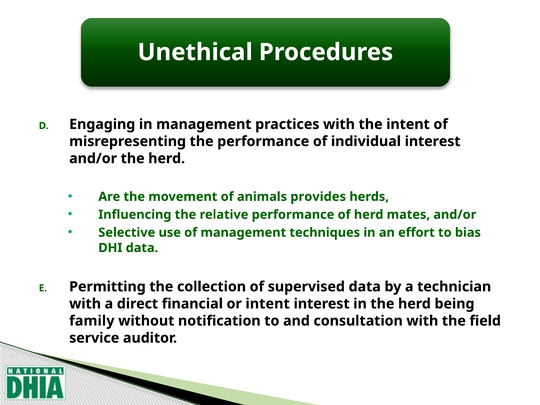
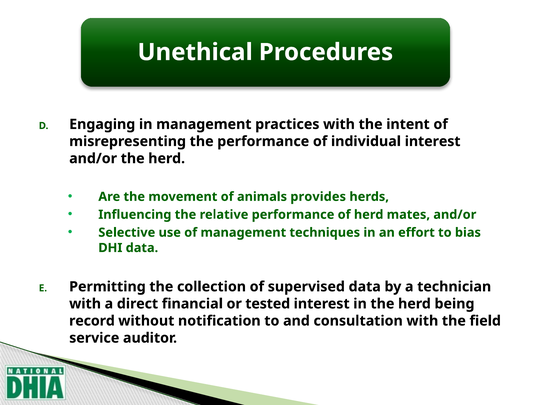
or intent: intent -> tested
family: family -> record
